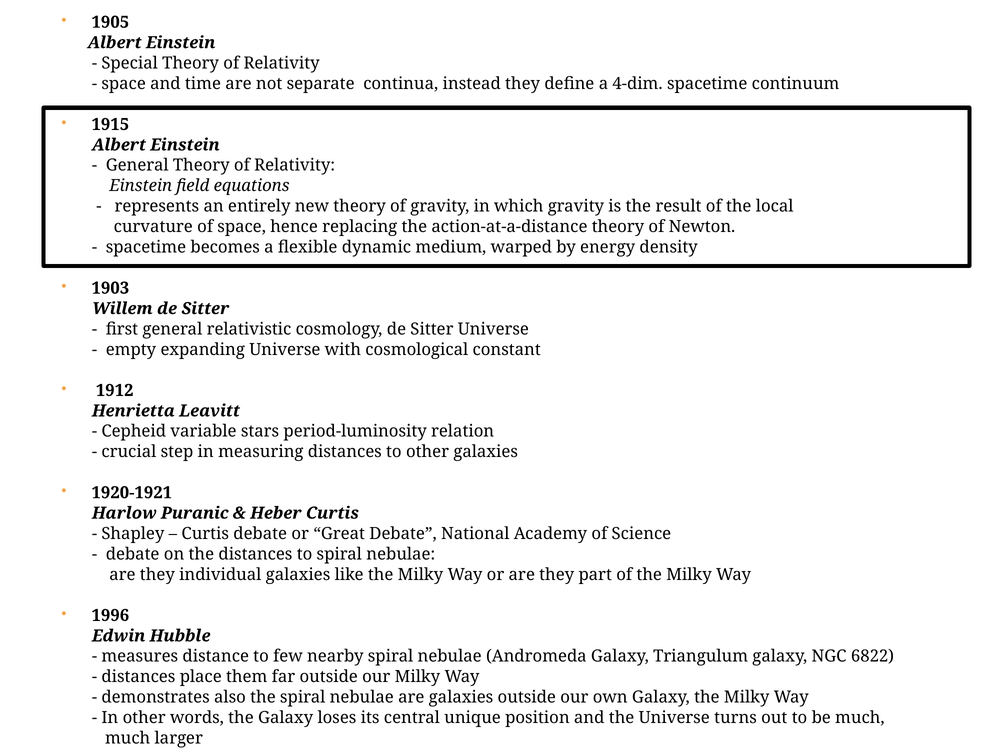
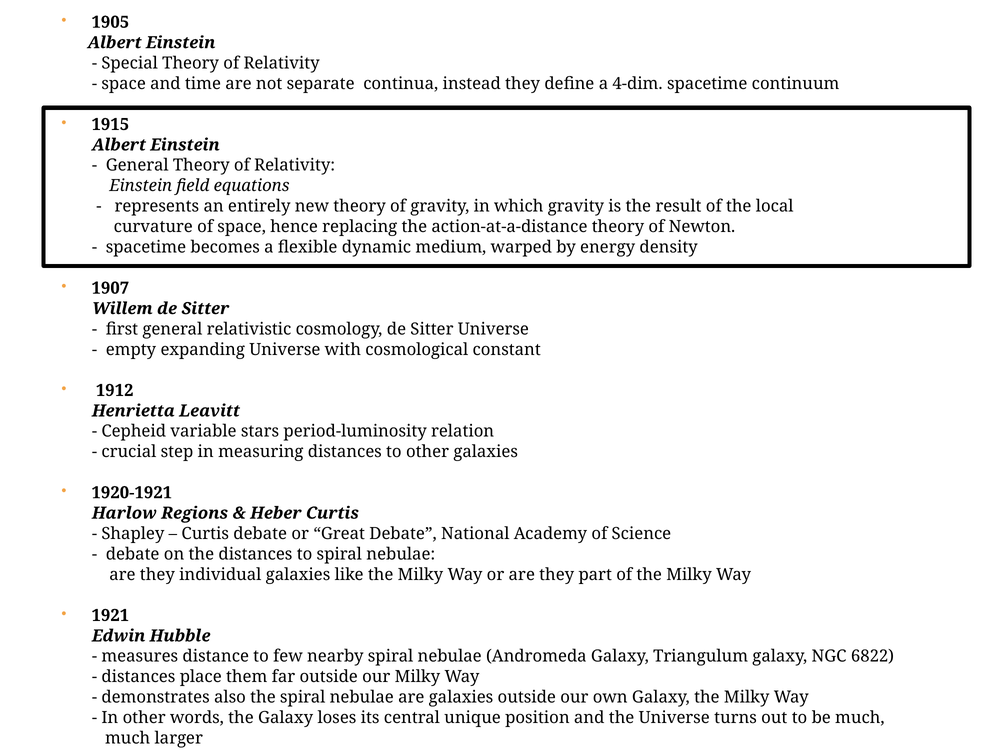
1903: 1903 -> 1907
Puranic: Puranic -> Regions
1996: 1996 -> 1921
